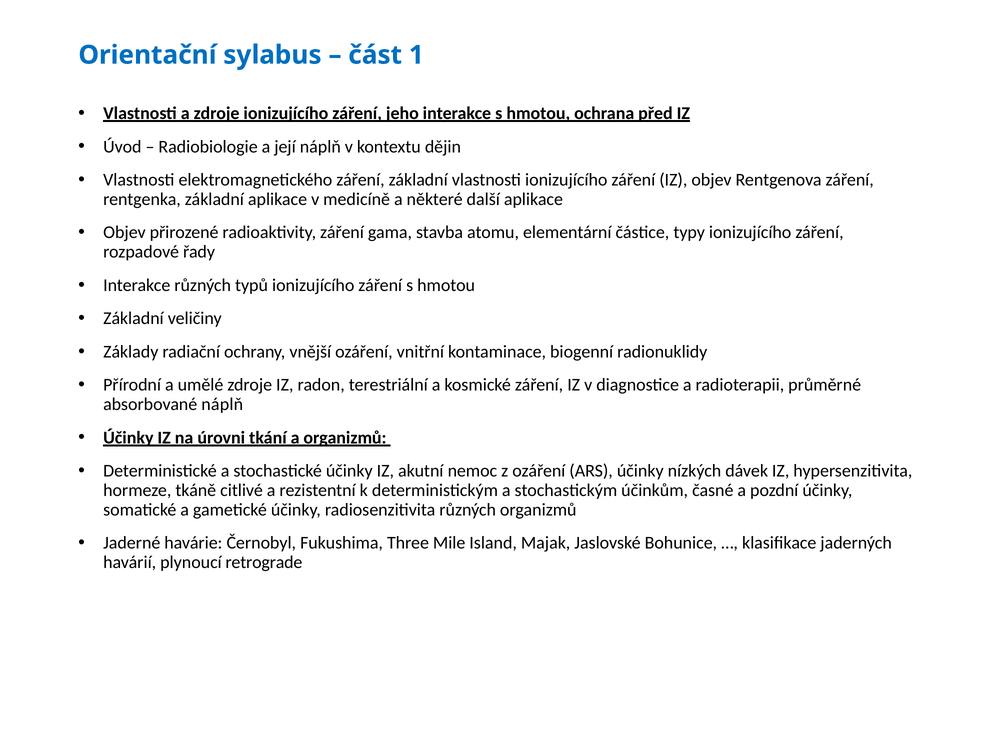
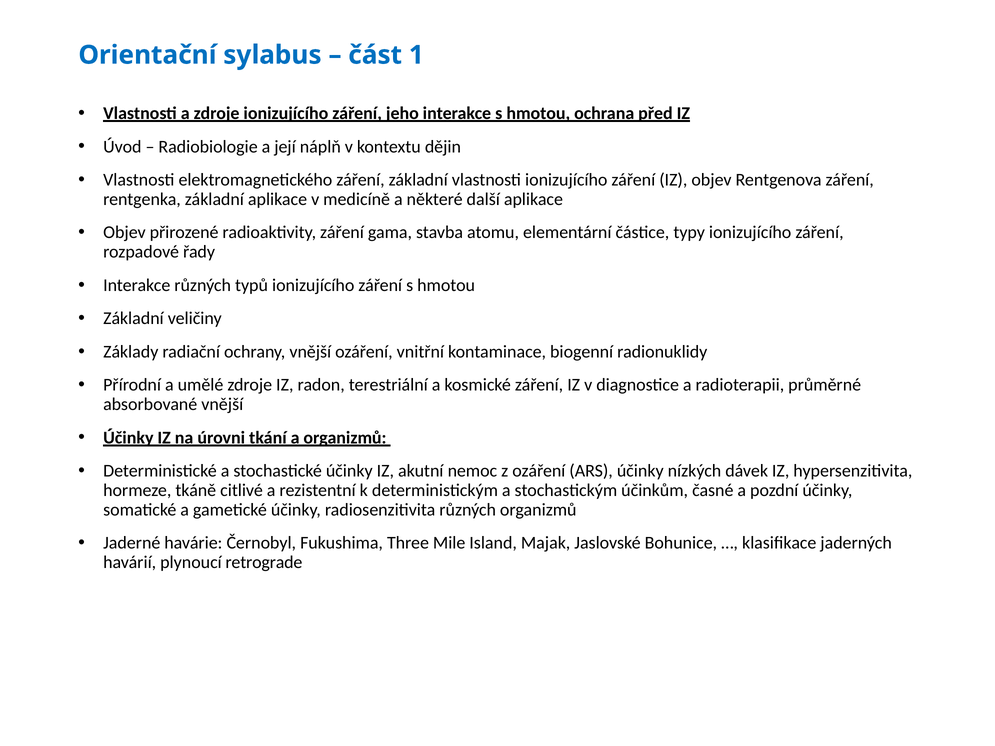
absorbované náplň: náplň -> vnější
